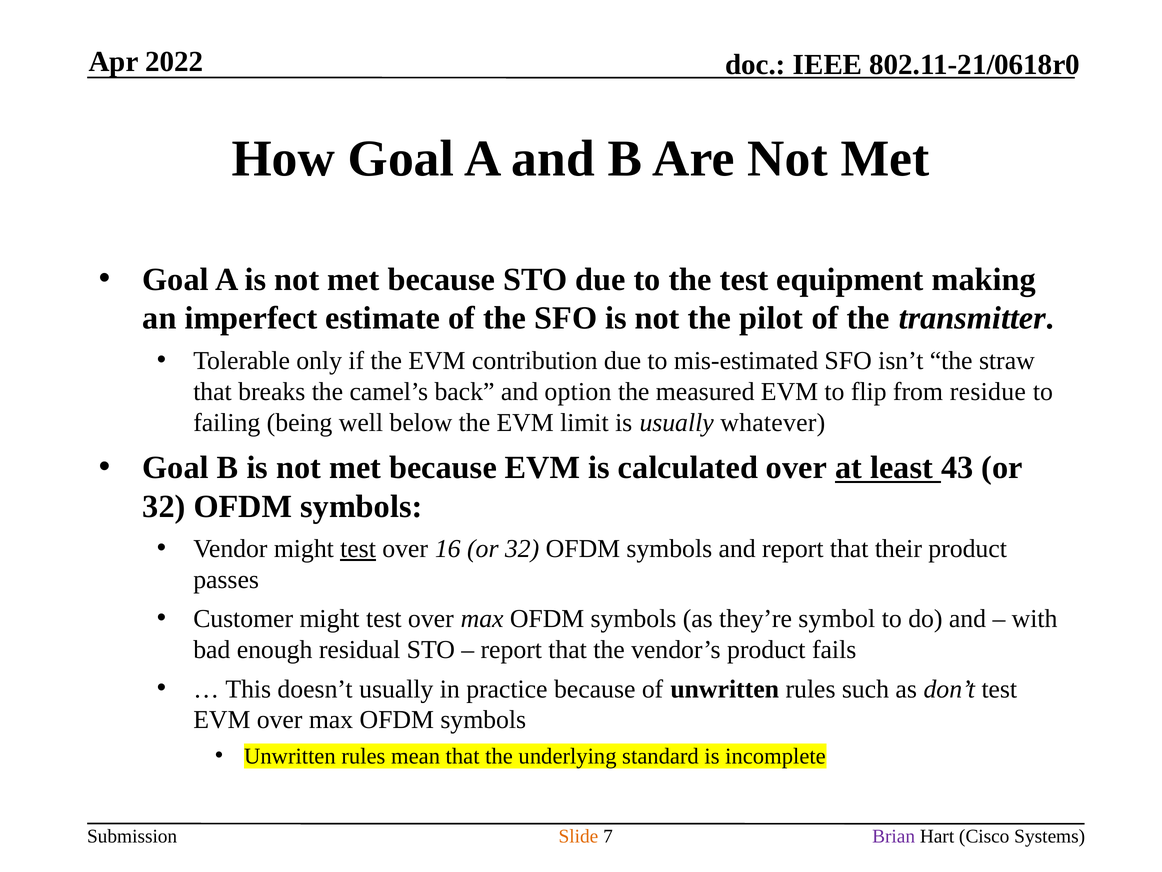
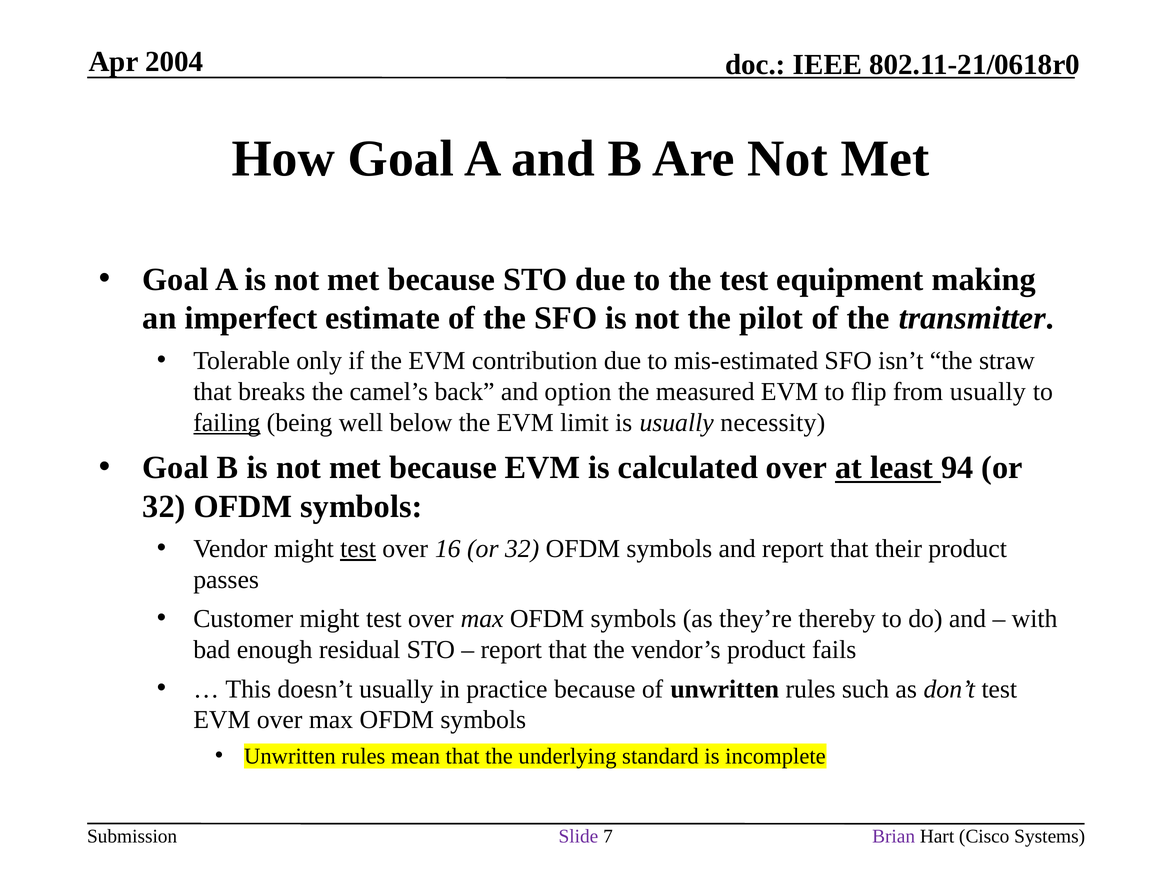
2022: 2022 -> 2004
from residue: residue -> usually
failing underline: none -> present
whatever: whatever -> necessity
43: 43 -> 94
symbol: symbol -> thereby
Slide colour: orange -> purple
